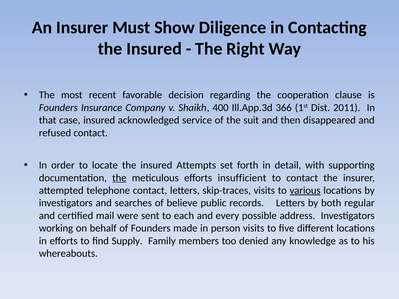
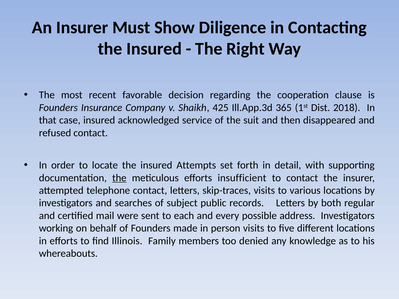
400: 400 -> 425
366: 366 -> 365
2011: 2011 -> 2018
various underline: present -> none
believe: believe -> subject
Supply: Supply -> Illinois
